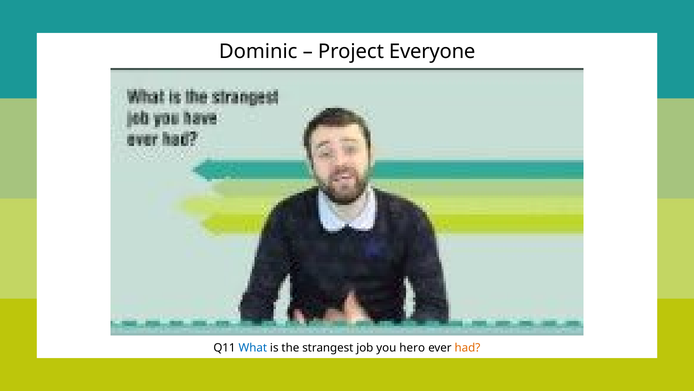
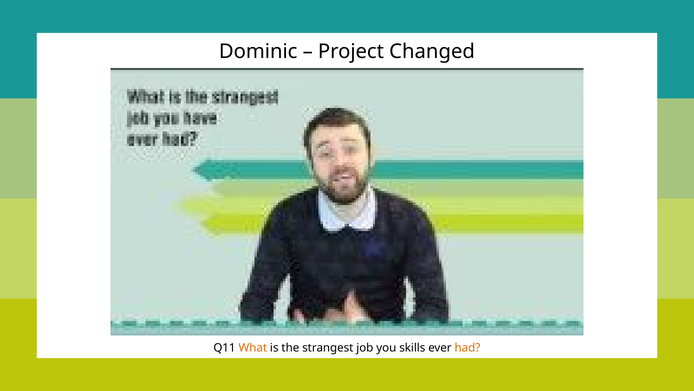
Everyone: Everyone -> Changed
What colour: blue -> orange
hero: hero -> skills
